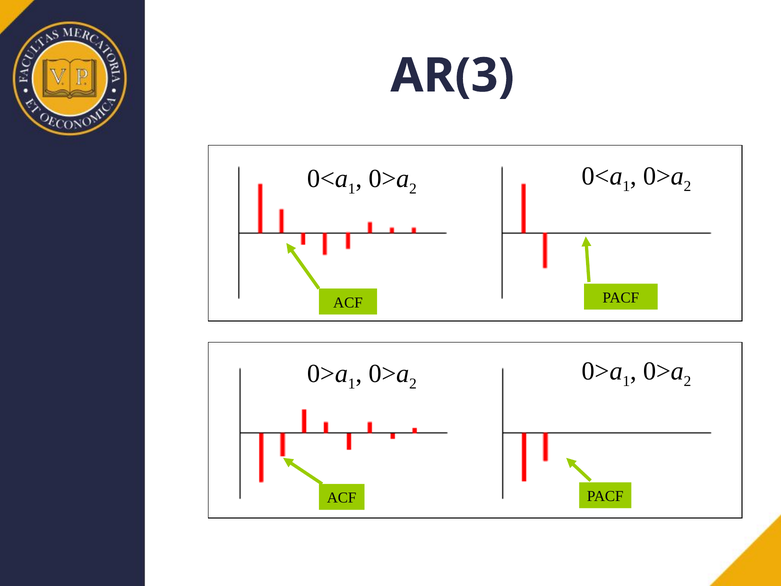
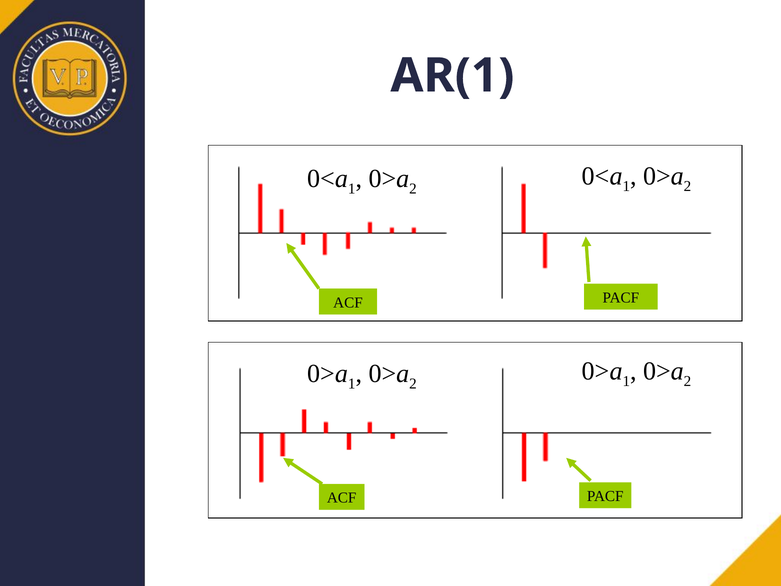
AR(3: AR(3 -> AR(1
